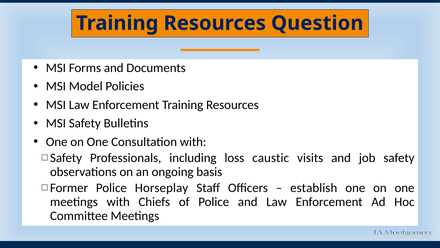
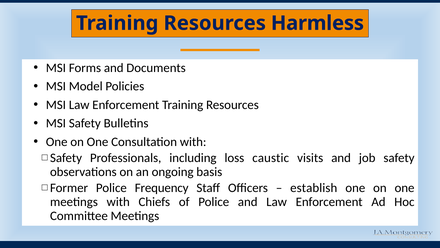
Question: Question -> Harmless
Horseplay: Horseplay -> Frequency
